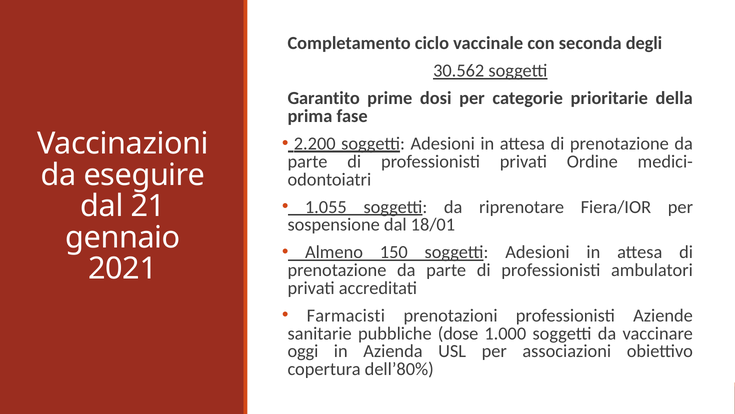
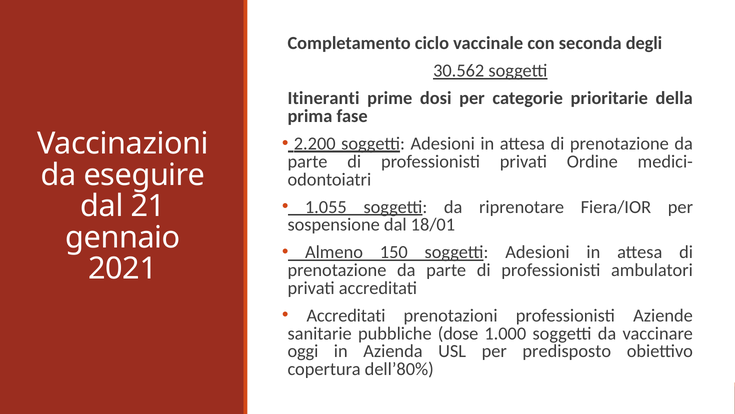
Garantito: Garantito -> Itineranti
Farmacisti at (346, 315): Farmacisti -> Accreditati
associazioni: associazioni -> predisposto
